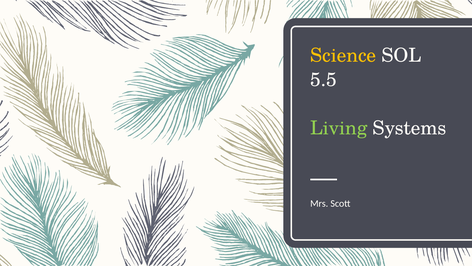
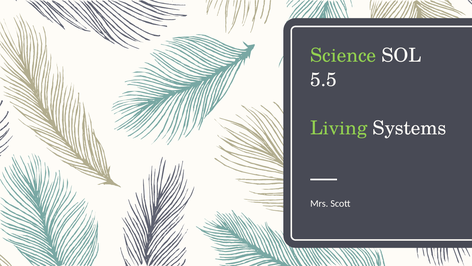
Science colour: yellow -> light green
